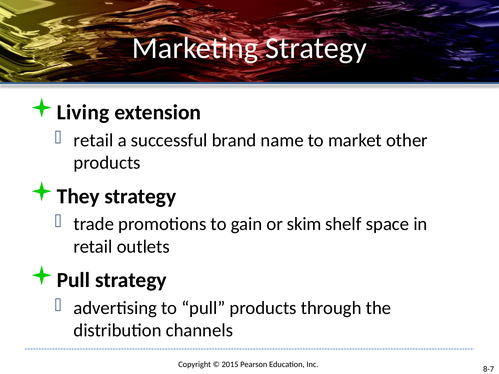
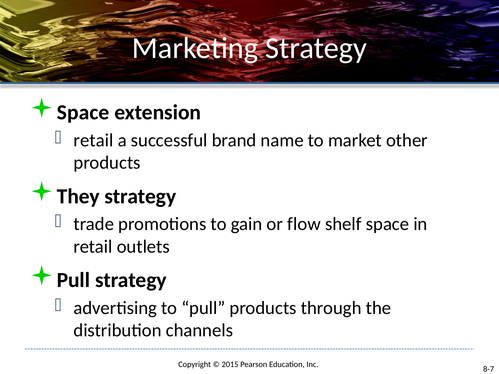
Living at (83, 113): Living -> Space
skim: skim -> flow
